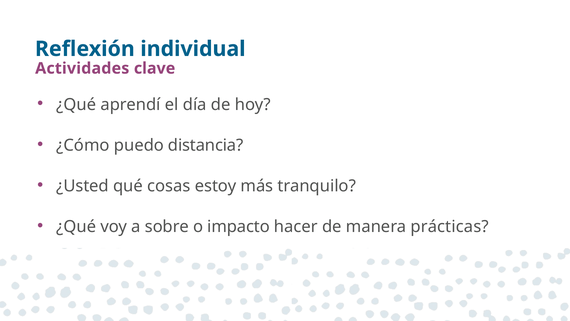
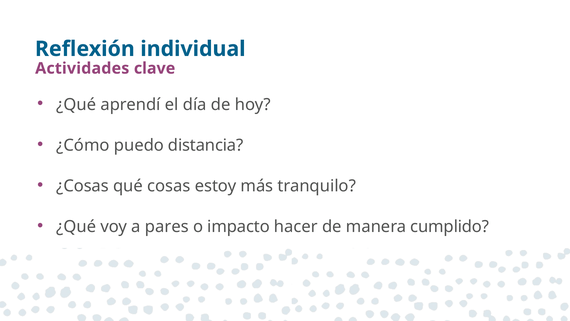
¿Usted: ¿Usted -> ¿Cosas
sobre: sobre -> pares
prácticas: prácticas -> cumplido
